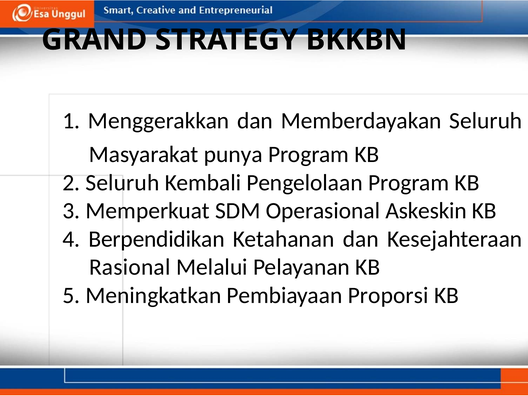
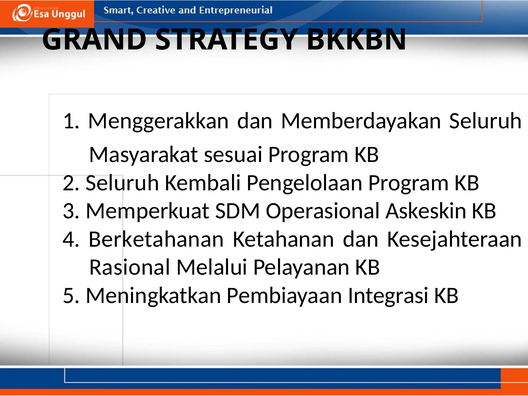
punya: punya -> sesuai
Berpendidikan: Berpendidikan -> Berketahanan
Proporsi: Proporsi -> Integrasi
